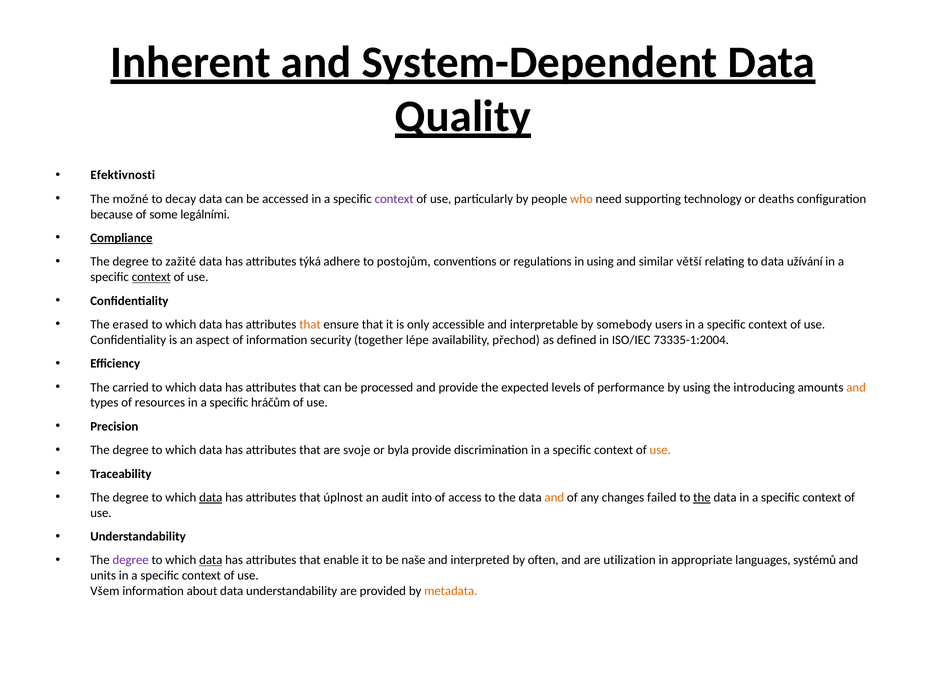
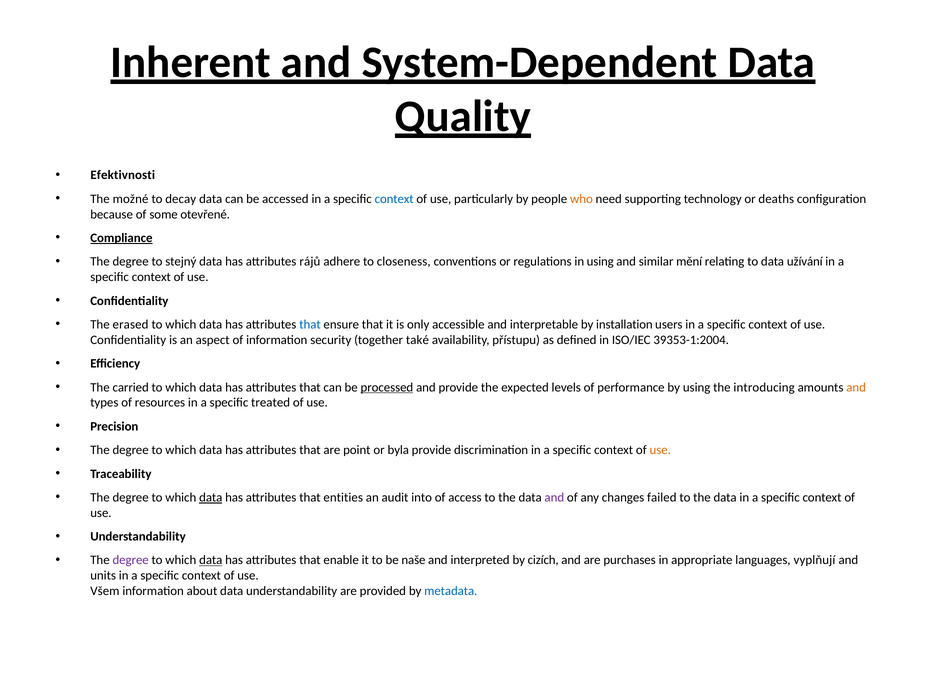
context at (394, 199) colour: purple -> blue
legálními: legálními -> otevřené
zažité: zažité -> stejný
týká: týká -> rájů
postojům: postojům -> closeness
větší: větší -> mění
context at (151, 277) underline: present -> none
that at (310, 325) colour: orange -> blue
somebody: somebody -> installation
lépe: lépe -> také
přechod: přechod -> přístupu
73335-1:2004: 73335-1:2004 -> 39353-1:2004
processed underline: none -> present
hráčům: hráčům -> treated
svoje: svoje -> point
úplnost: úplnost -> entities
and at (554, 498) colour: orange -> purple
the at (702, 498) underline: present -> none
often: often -> cizích
utilization: utilization -> purchases
systémů: systémů -> vyplňují
metadata colour: orange -> blue
